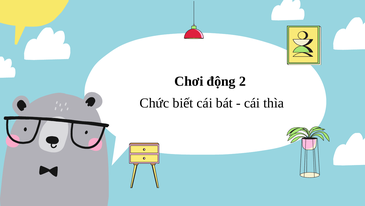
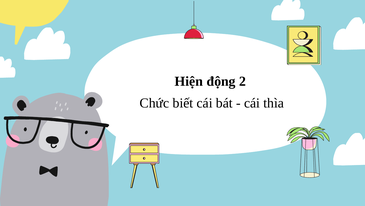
Chơi: Chơi -> Hiện
